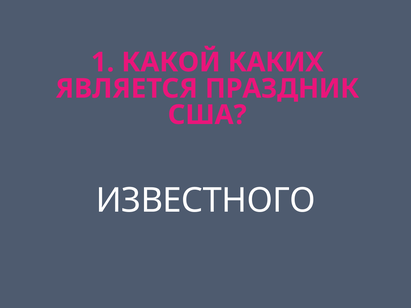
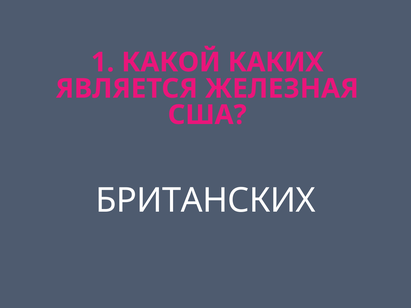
ПРАЗДНИК: ПРАЗДНИК -> ЖЕЛЕЗНАЯ
ИЗВЕСТНОГО: ИЗВЕСТНОГО -> БРИТАНСКИХ
